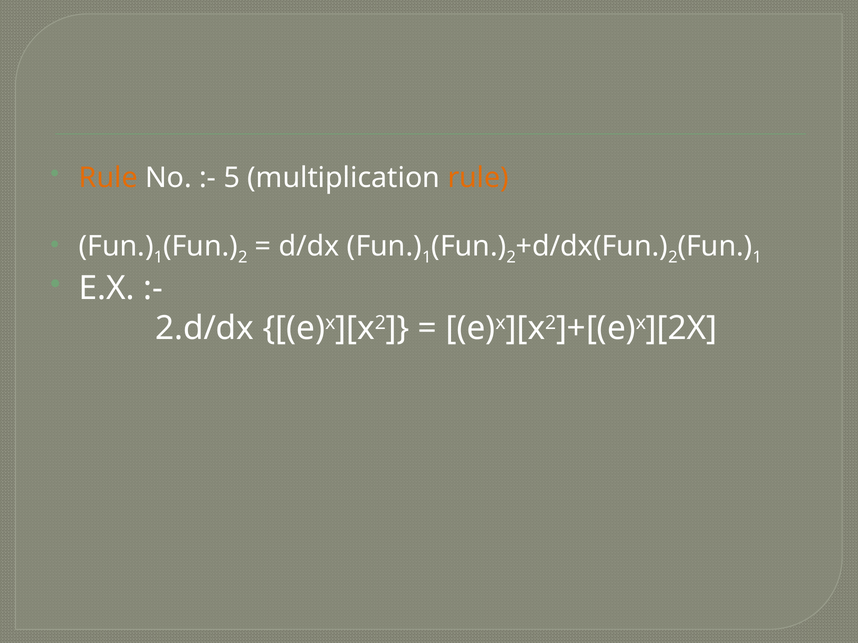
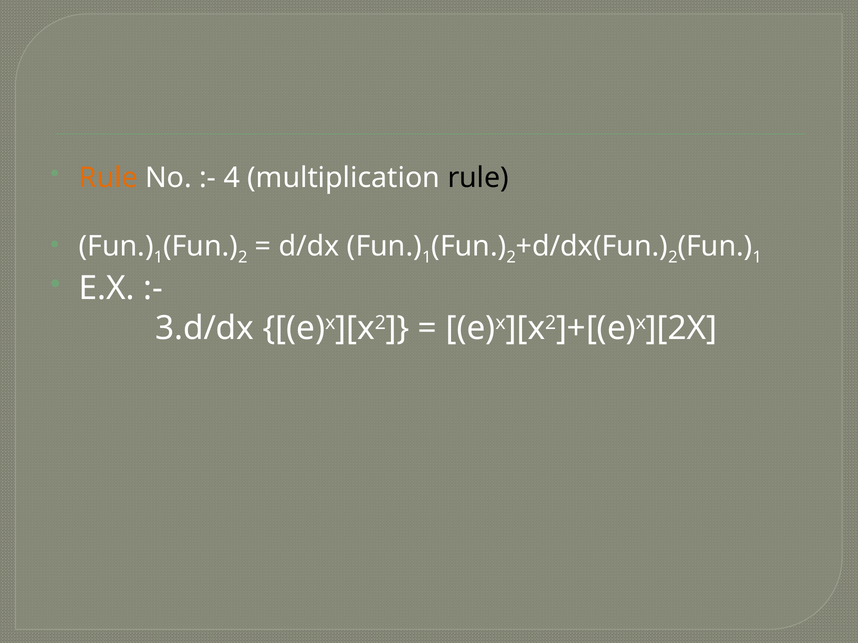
5: 5 -> 4
rule at (478, 178) colour: orange -> black
2.d/dx: 2.d/dx -> 3.d/dx
